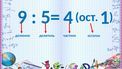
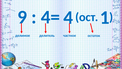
5=: 5= -> 4=
